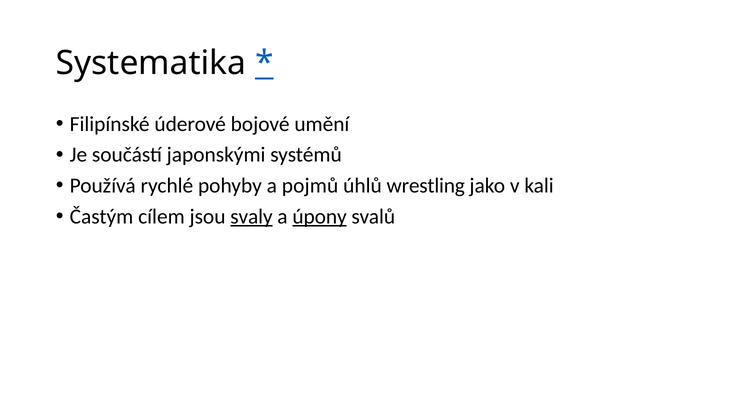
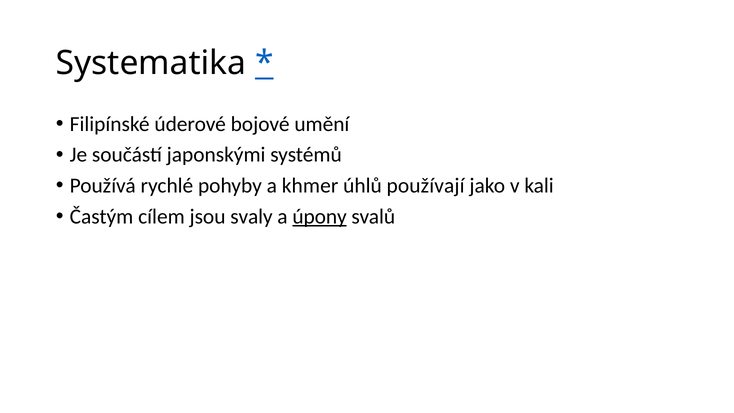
pojmů: pojmů -> khmer
wrestling: wrestling -> používají
svaly underline: present -> none
